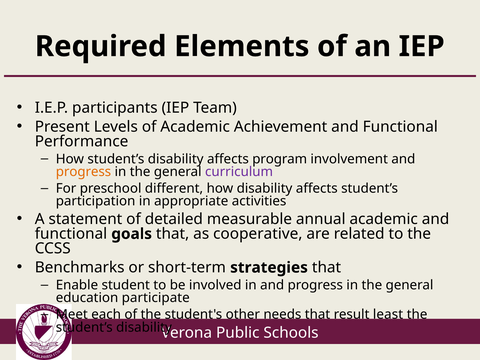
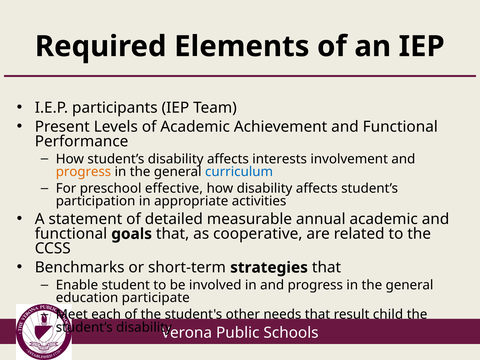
program: program -> interests
curriculum colour: purple -> blue
different: different -> effective
least: least -> child
